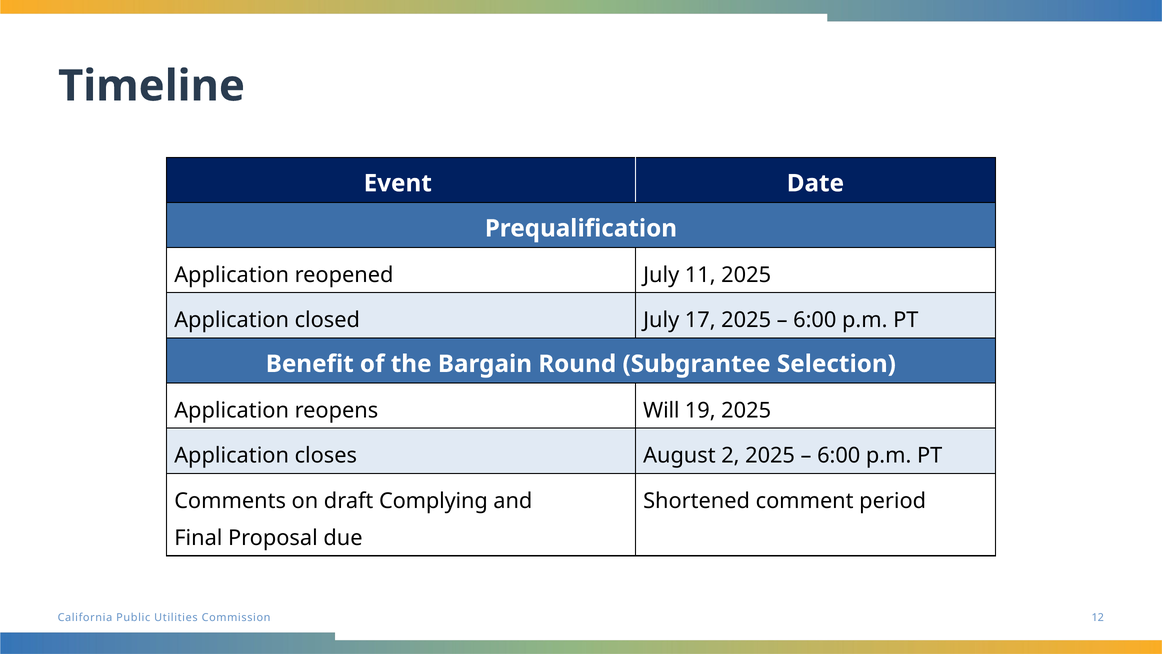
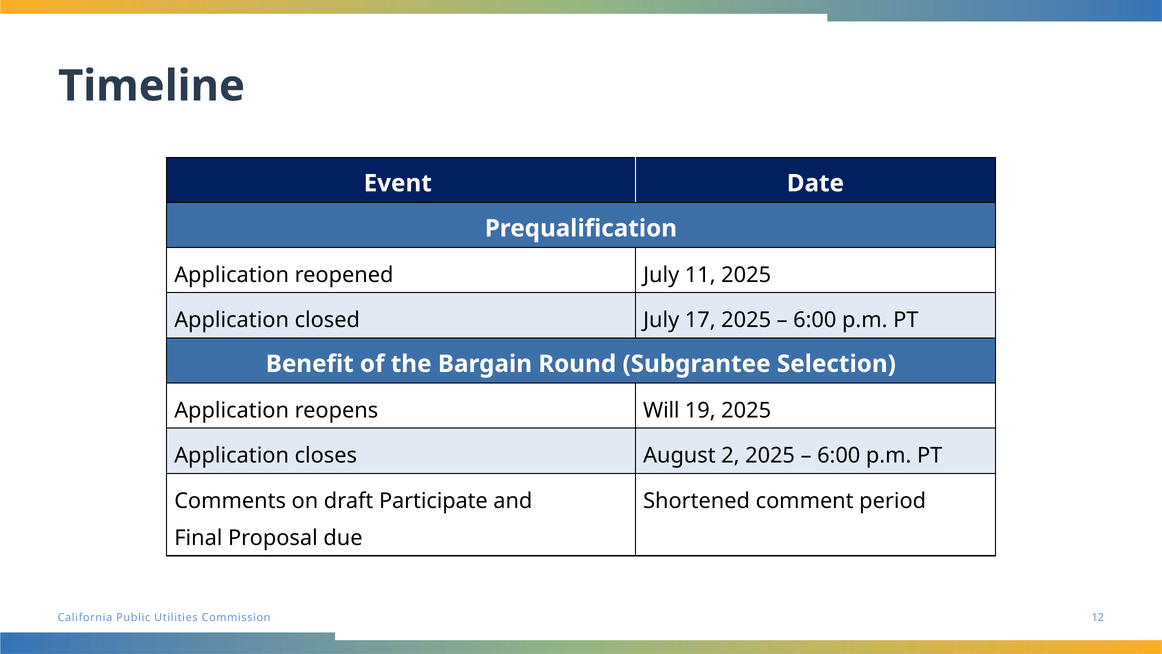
Complying: Complying -> Participate
